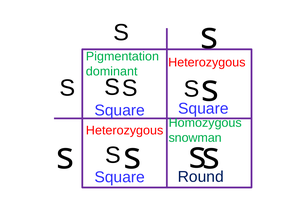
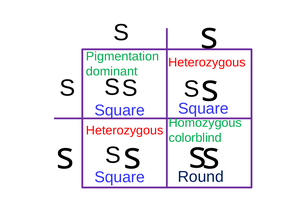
snowman: snowman -> colorblind
